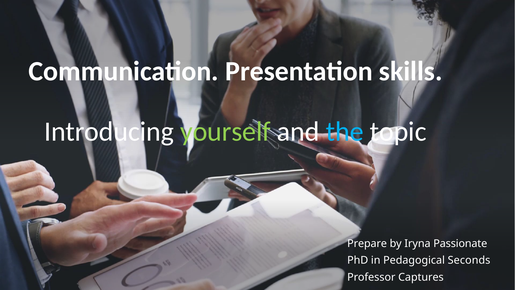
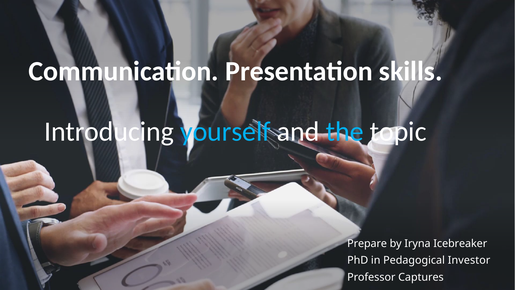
yourself colour: light green -> light blue
Passionate: Passionate -> Icebreaker
Seconds: Seconds -> Investor
